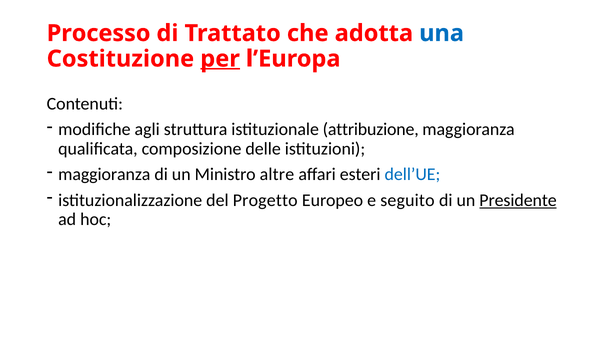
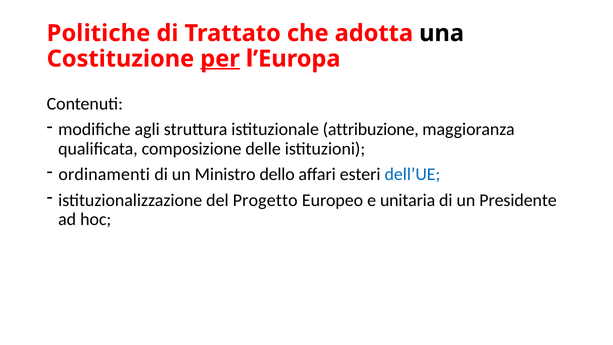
Processo: Processo -> Politiche
una colour: blue -> black
maggioranza at (104, 174): maggioranza -> ordinamenti
altre: altre -> dello
seguito: seguito -> unitaria
Presidente underline: present -> none
